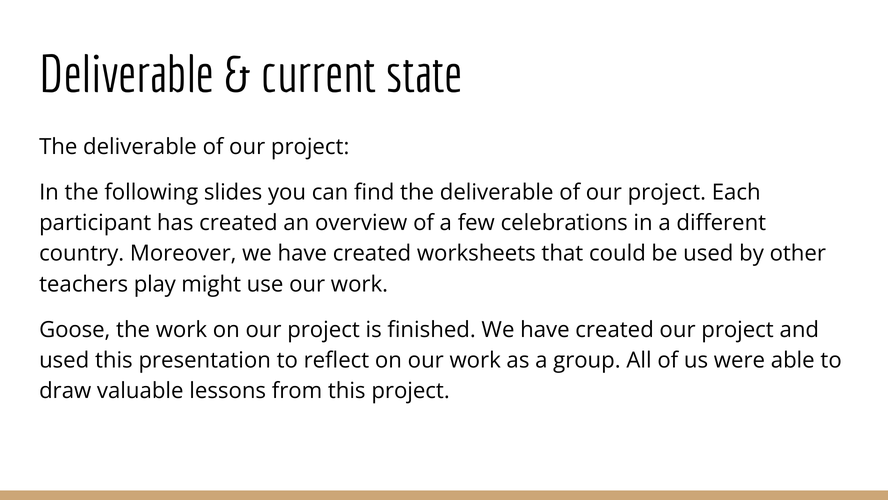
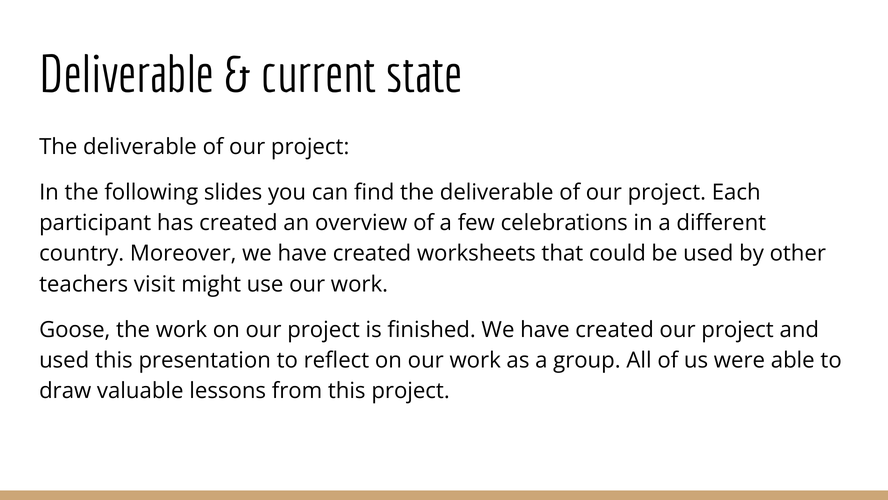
play: play -> visit
